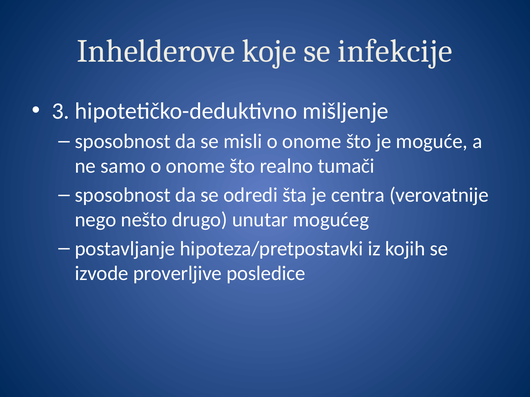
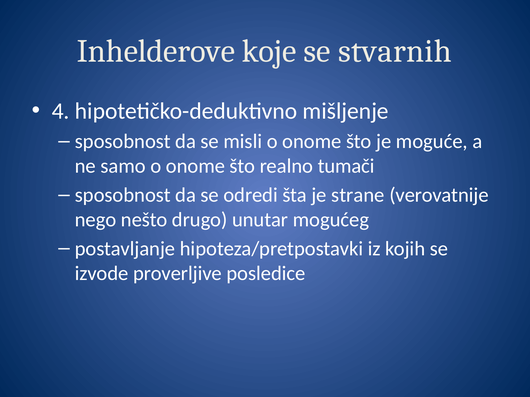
infekcije: infekcije -> stvarnih
3: 3 -> 4
centra: centra -> strane
